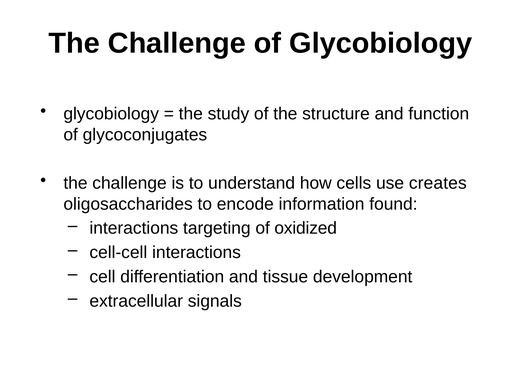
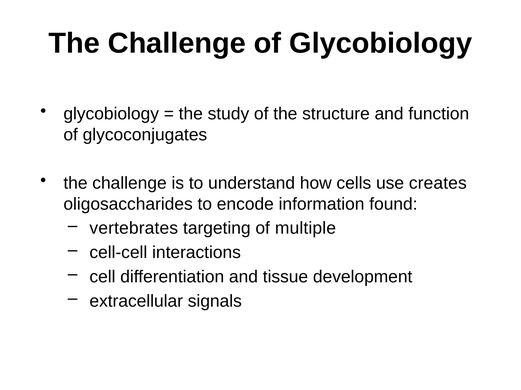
interactions at (134, 229): interactions -> vertebrates
oxidized: oxidized -> multiple
